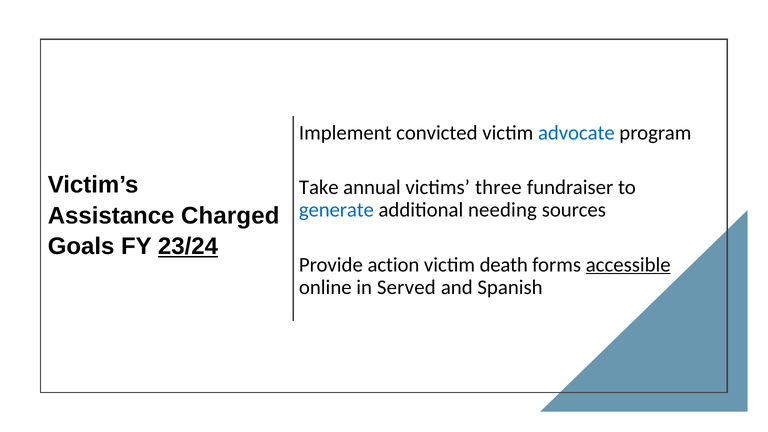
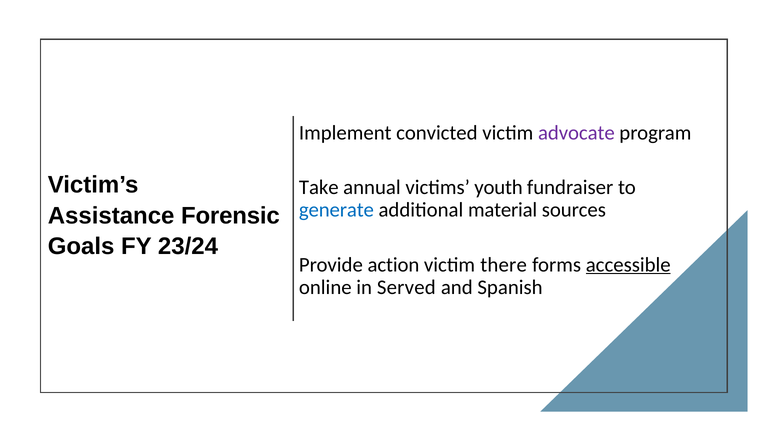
advocate colour: blue -> purple
three: three -> youth
needing: needing -> material
Charged: Charged -> Forensic
23/24 underline: present -> none
death: death -> there
